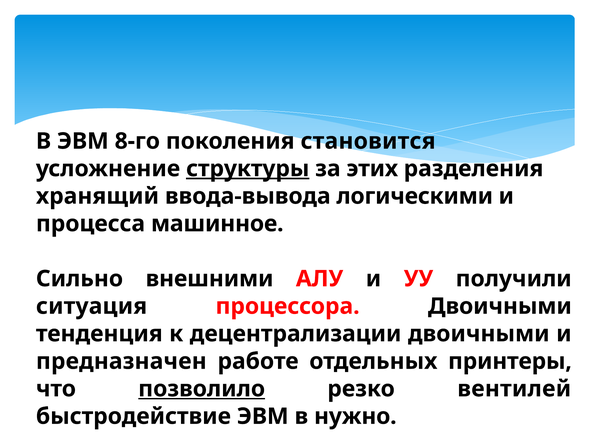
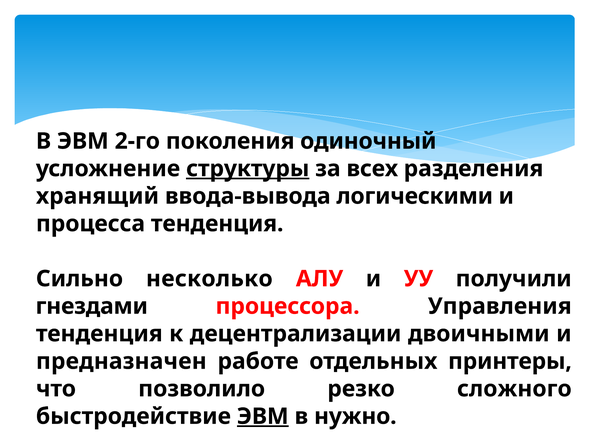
8-го: 8-го -> 2-го
становится: становится -> одиночный
этих: этих -> всех
процесса машинное: машинное -> тенденция
внешними: внешними -> несколько
ситуация: ситуация -> гнездами
процессора Двоичными: Двоичными -> Управления
позволило underline: present -> none
вентилей: вентилей -> сложного
ЭВМ at (263, 416) underline: none -> present
